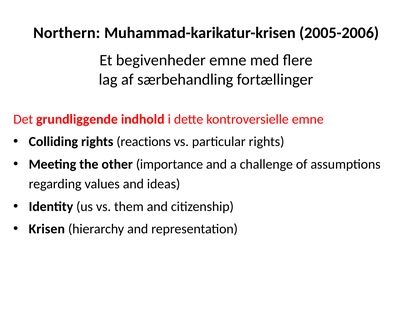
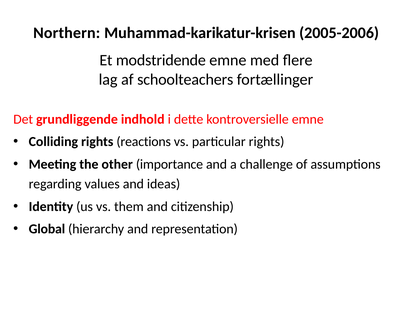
begivenheder: begivenheder -> modstridende
særbehandling: særbehandling -> schoolteachers
Krisen: Krisen -> Global
